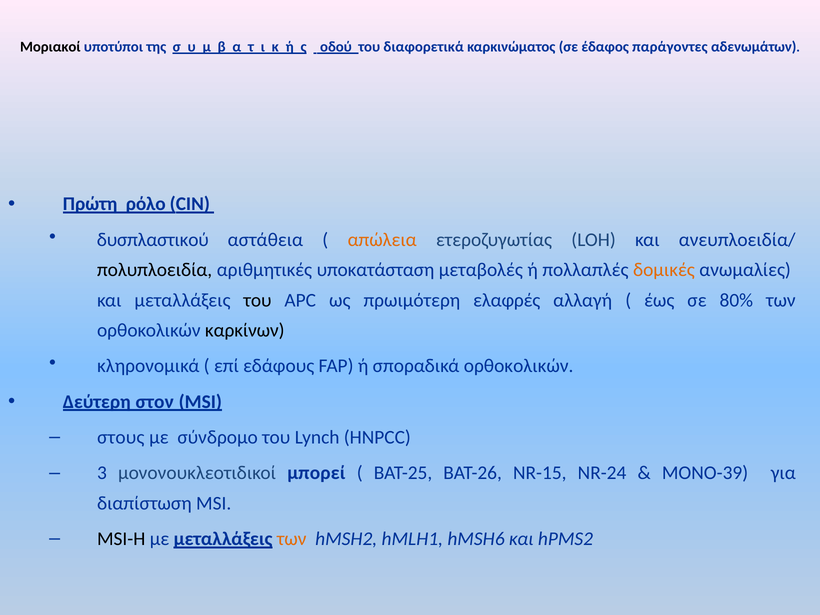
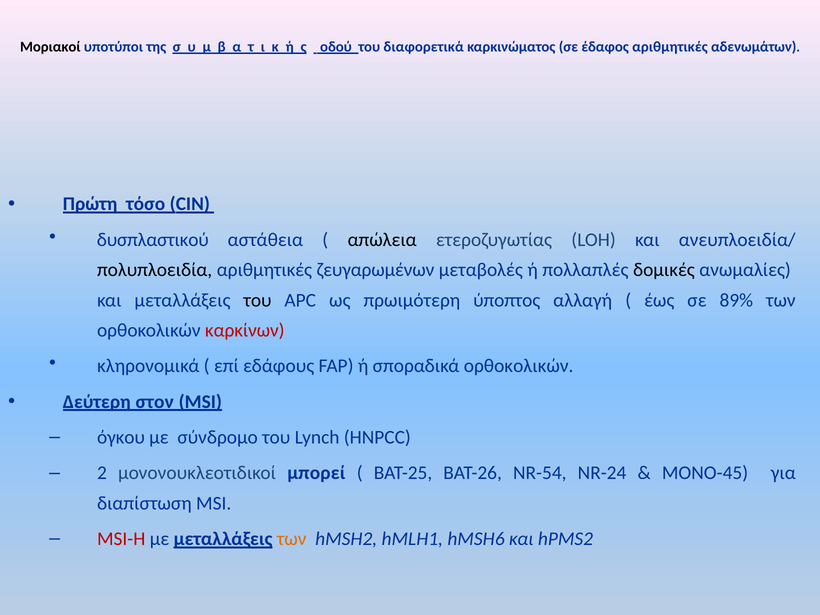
έδαφος παράγοντες: παράγοντες -> αριθμητικές
ρόλο: ρόλο -> τόσο
απώλεια colour: orange -> black
υποκατάσταση: υποκατάσταση -> ζευγαρωμένων
δομικές colour: orange -> black
ελαφρές: ελαφρές -> ύποπτος
80%: 80% -> 89%
καρκίνων colour: black -> red
στους: στους -> όγκου
3: 3 -> 2
NR-15: NR-15 -> NR-54
MONO-39: MONO-39 -> MONO-45
MSI-H colour: black -> red
